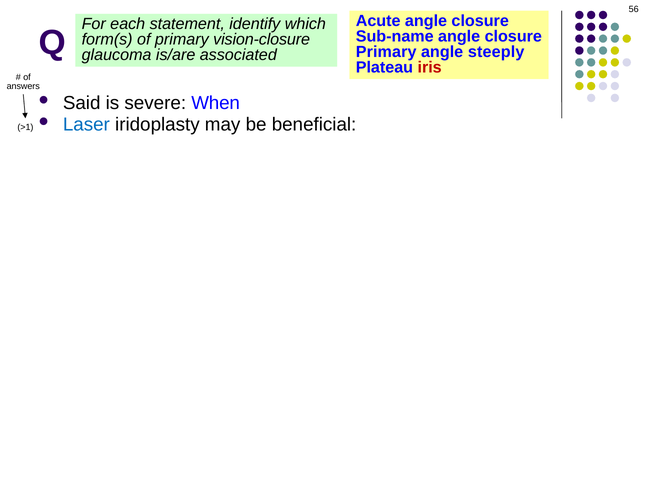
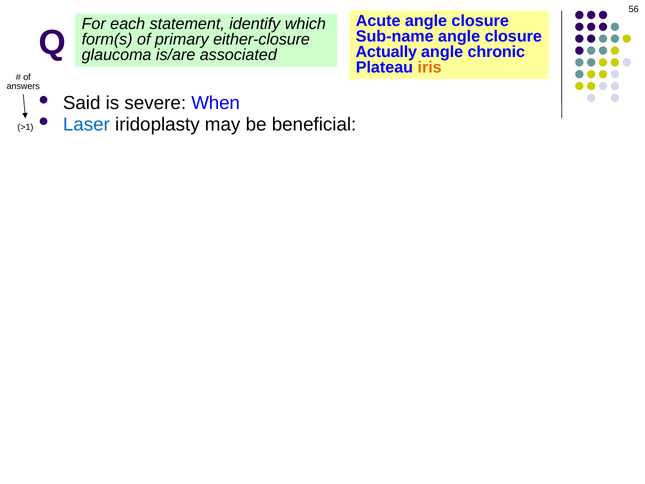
vision-closure: vision-closure -> either-closure
Primary at (386, 52): Primary -> Actually
steeply: steeply -> chronic
iris colour: red -> orange
